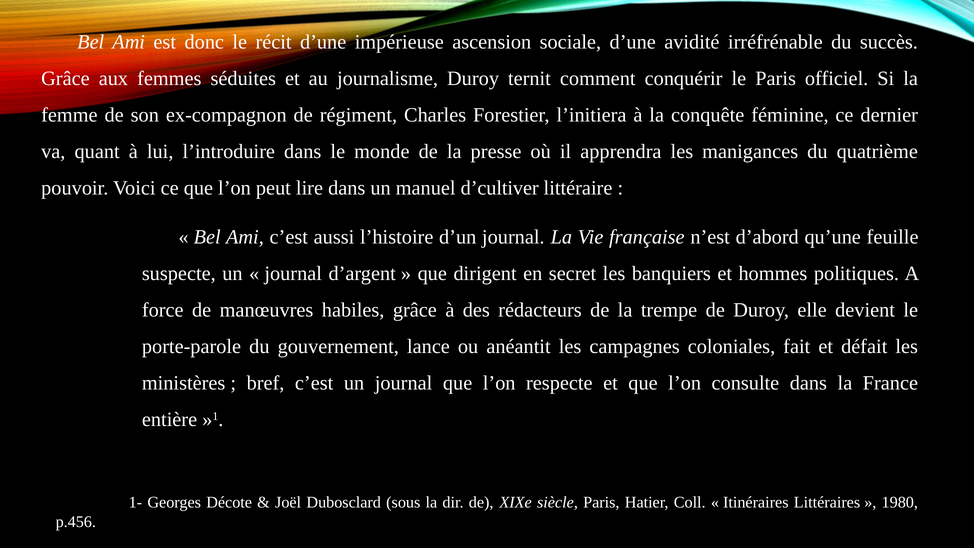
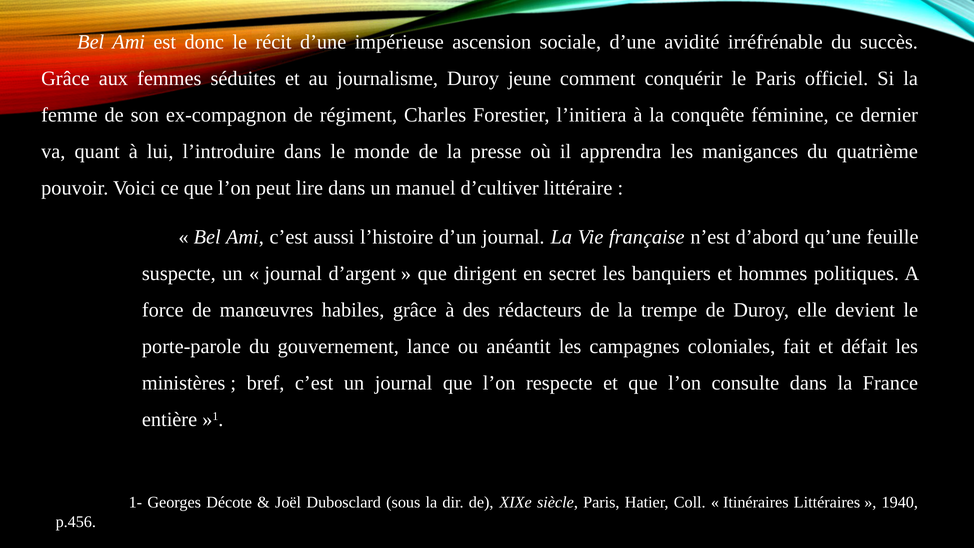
ternit: ternit -> jeune
1980: 1980 -> 1940
